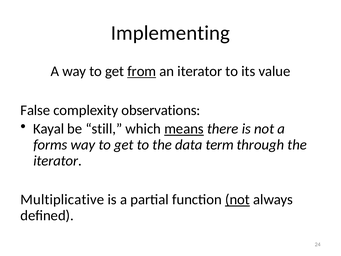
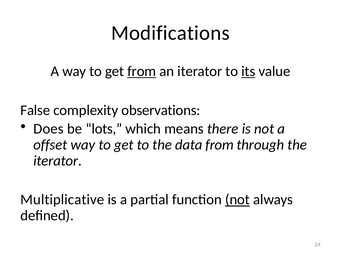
Implementing: Implementing -> Modifications
its underline: none -> present
Kayal: Kayal -> Does
still: still -> lots
means underline: present -> none
forms: forms -> offset
data term: term -> from
